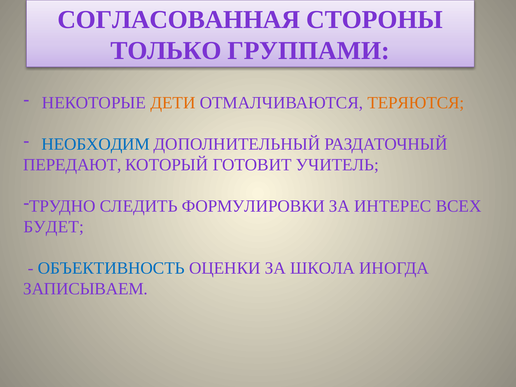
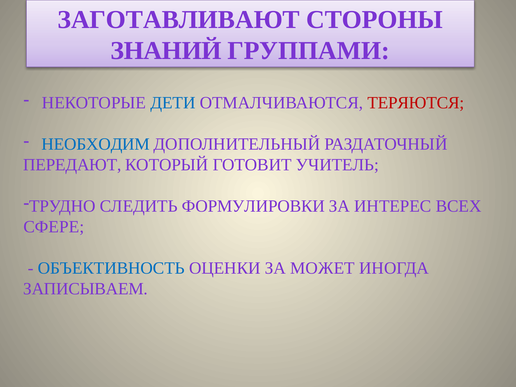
СОГЛАСОВАННАЯ: СОГЛАСОВАННАЯ -> ЗАГОТАВЛИВАЮТ
ТОЛЬКО: ТОЛЬКО -> ЗНАНИЙ
ДЕТИ colour: orange -> blue
ТЕРЯЮТСЯ colour: orange -> red
БУДЕТ: БУДЕТ -> СФЕРЕ
ШКОЛА: ШКОЛА -> МОЖЕТ
